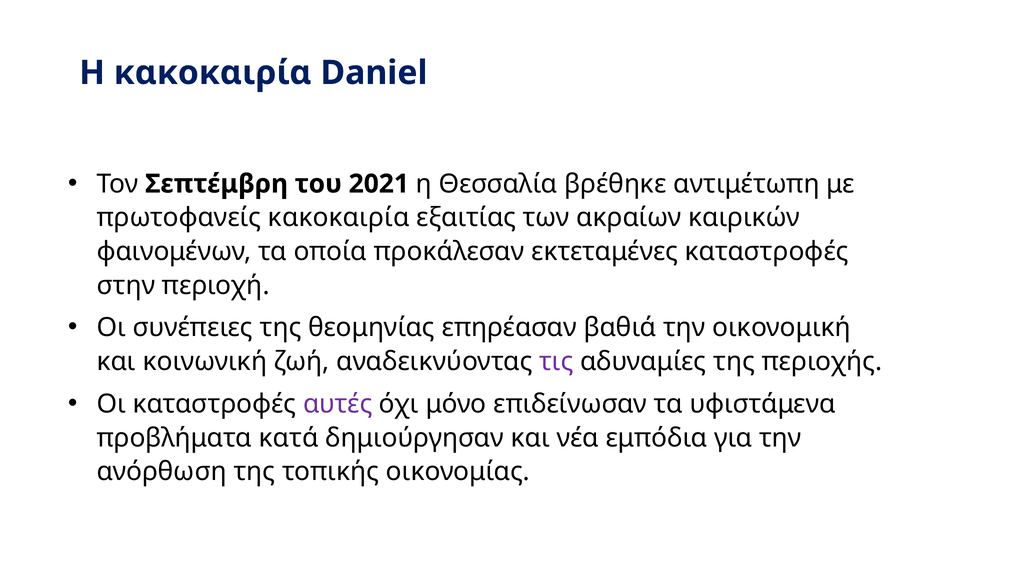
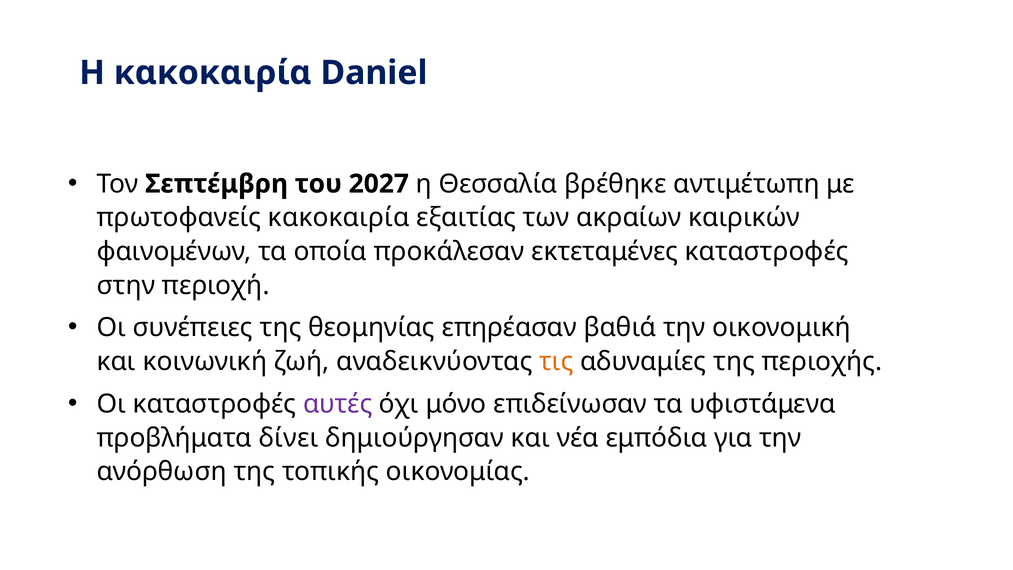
2021: 2021 -> 2027
τις colour: purple -> orange
κατά: κατά -> δίνει
